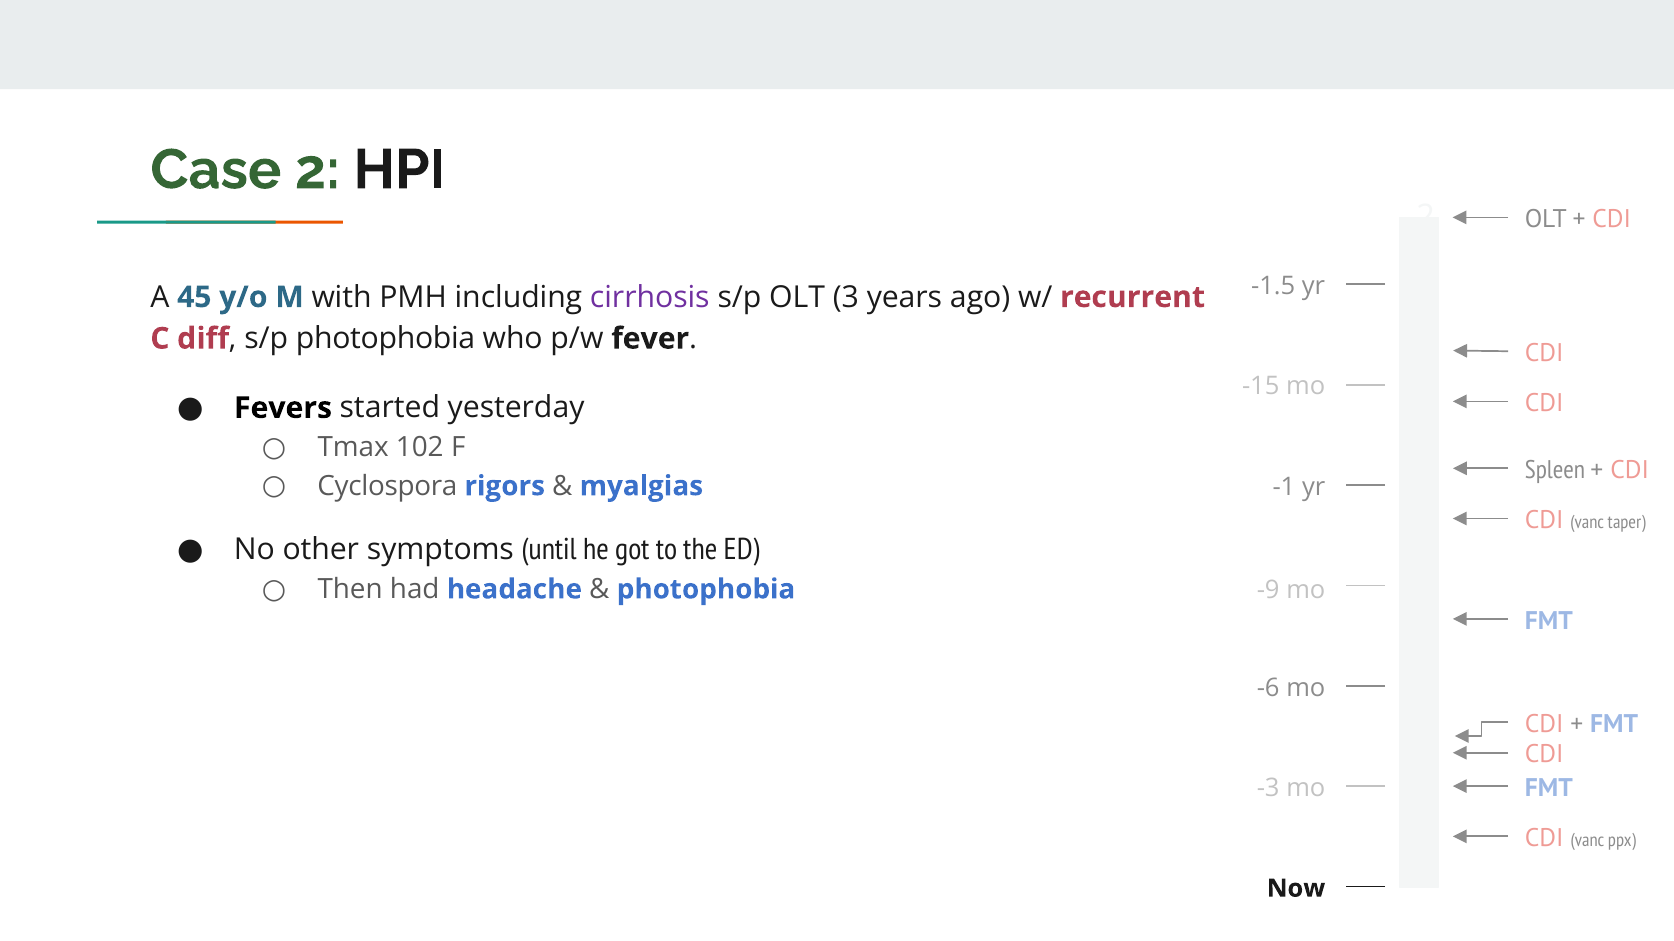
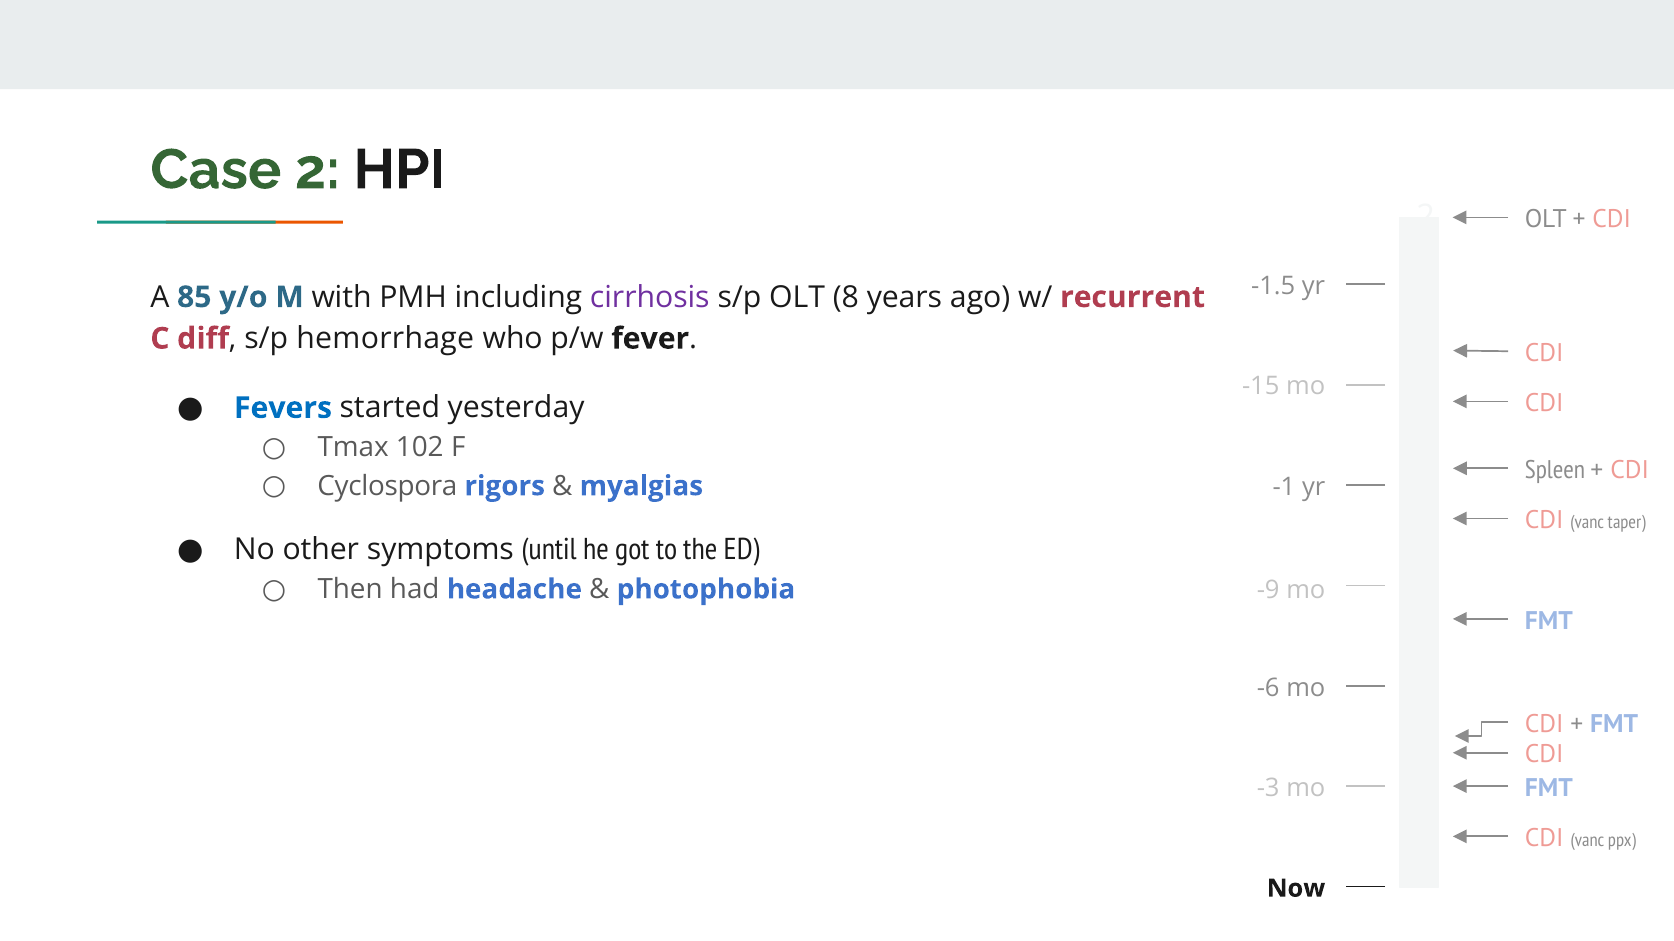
45: 45 -> 85
OLT 3: 3 -> 8
s/p photophobia: photophobia -> hemorrhage
Fevers colour: black -> blue
